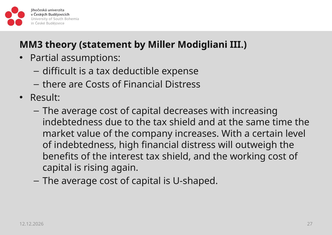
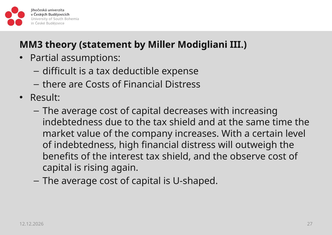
working: working -> observe
